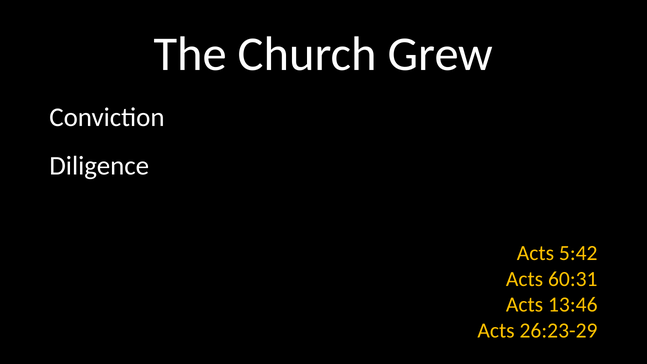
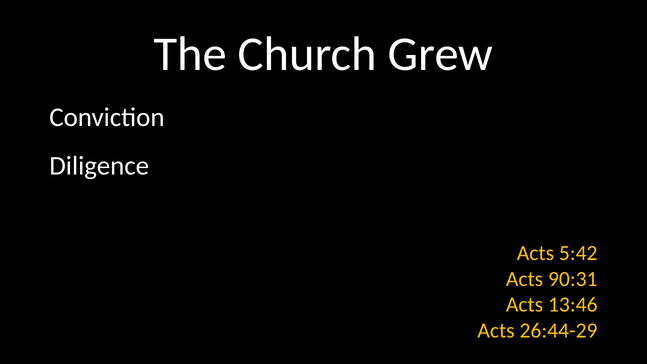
60:31: 60:31 -> 90:31
26:23-29: 26:23-29 -> 26:44-29
